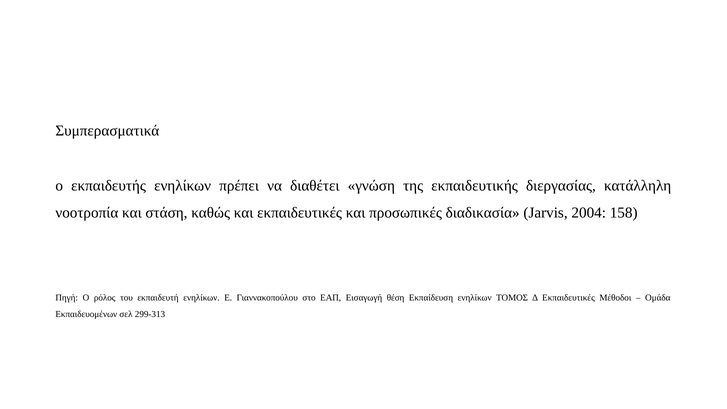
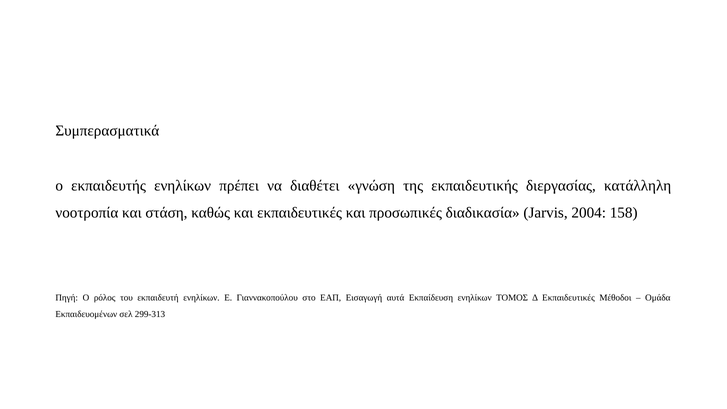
θέση: θέση -> αυτά
